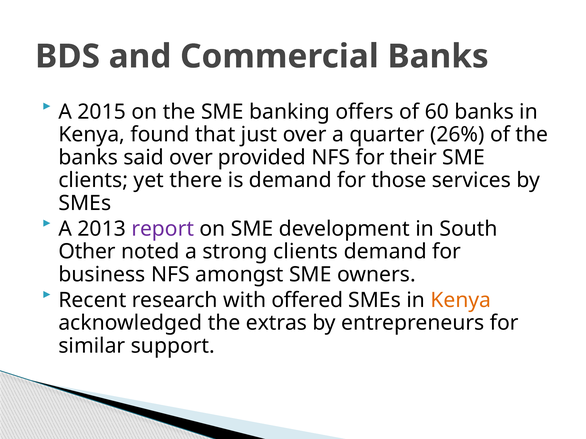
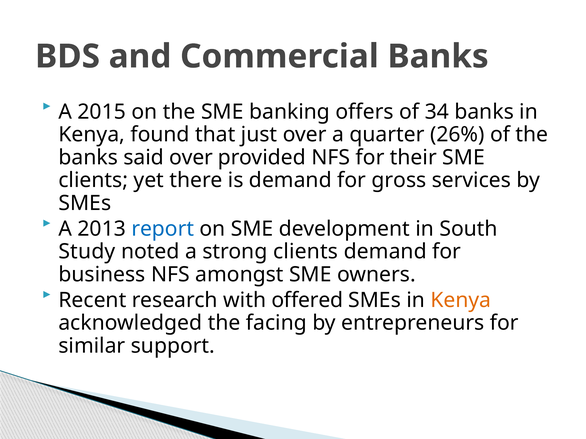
60: 60 -> 34
those: those -> gross
report colour: purple -> blue
Other: Other -> Study
extras: extras -> facing
